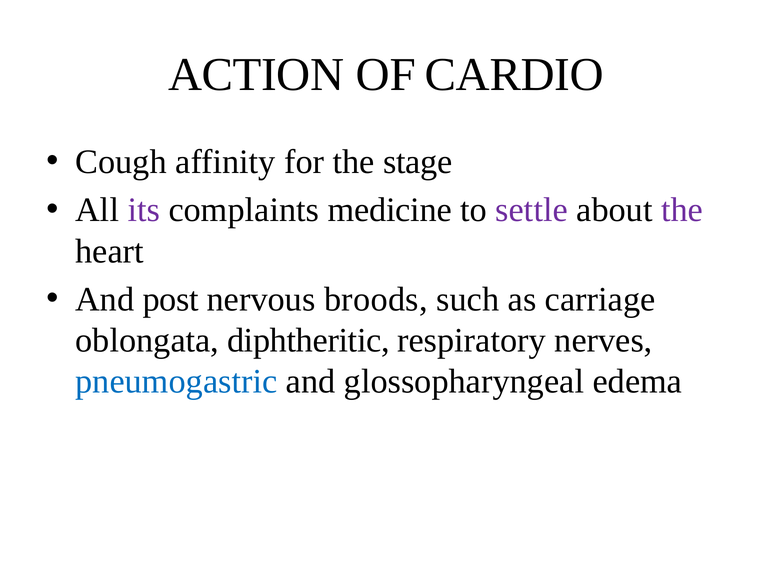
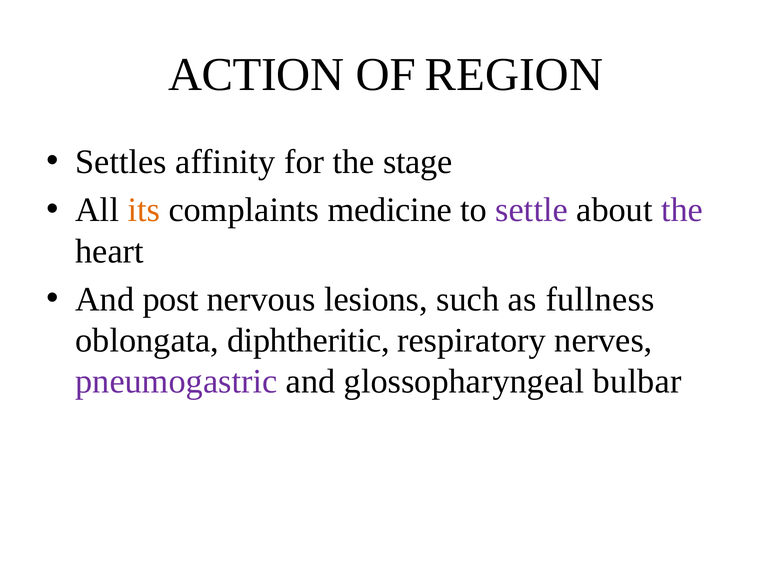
CARDIO: CARDIO -> REGION
Cough: Cough -> Settles
its colour: purple -> orange
broods: broods -> lesions
carriage: carriage -> fullness
pneumogastric colour: blue -> purple
edema: edema -> bulbar
